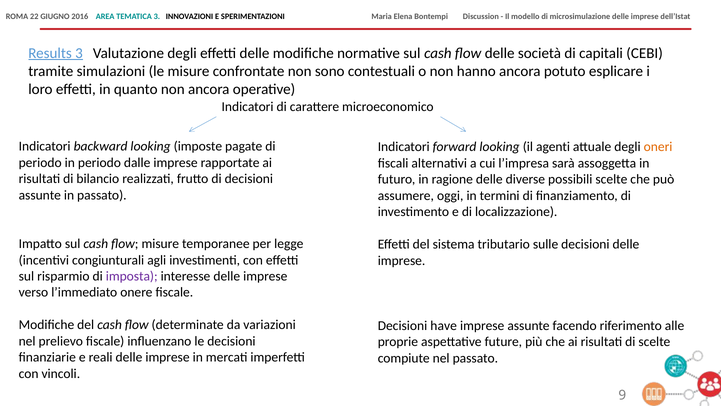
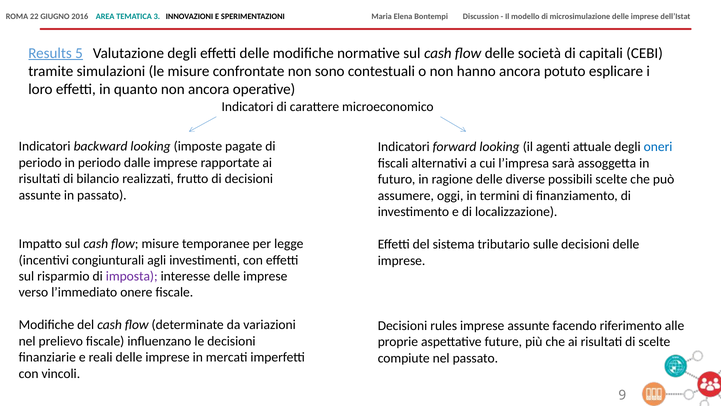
Results 3: 3 -> 5
oneri colour: orange -> blue
have: have -> rules
